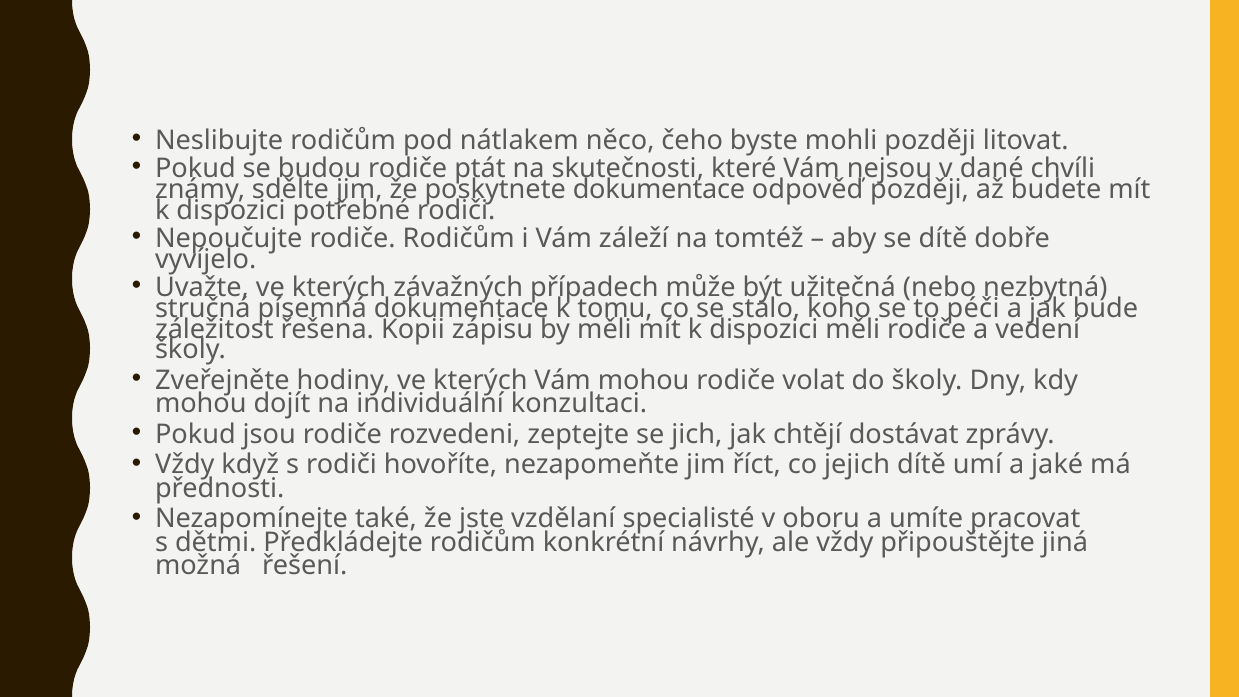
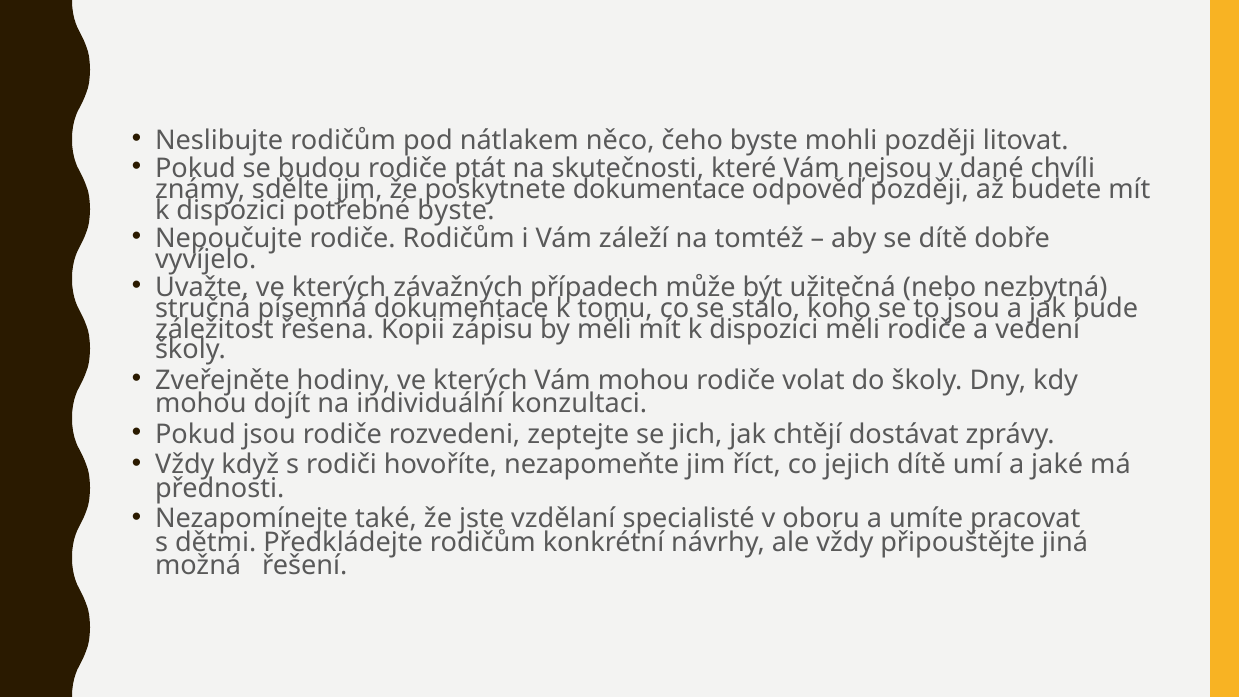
potřebné rodiči: rodiči -> byste
to péči: péči -> jsou
